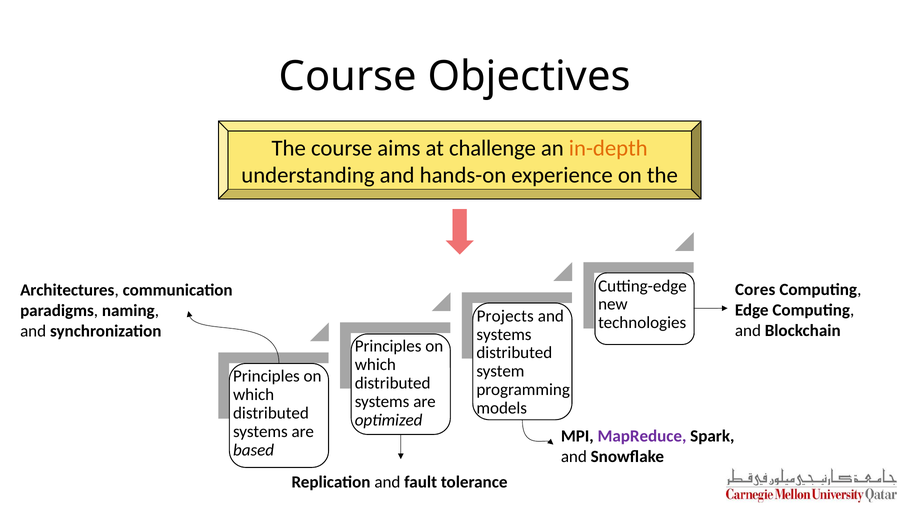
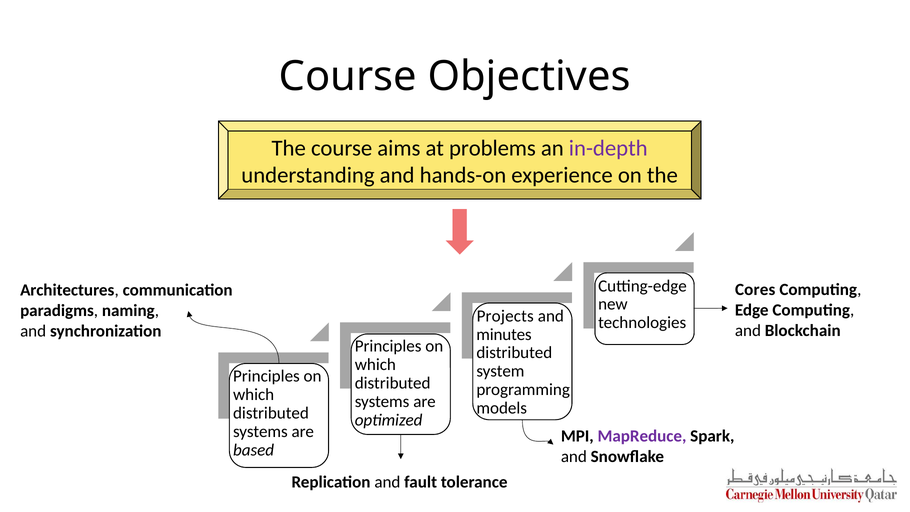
challenge: challenge -> problems
in-depth colour: orange -> purple
systems at (504, 334): systems -> minutes
